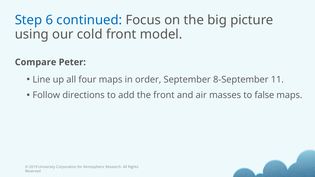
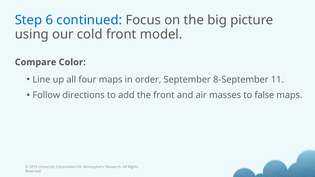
Peter: Peter -> Color
